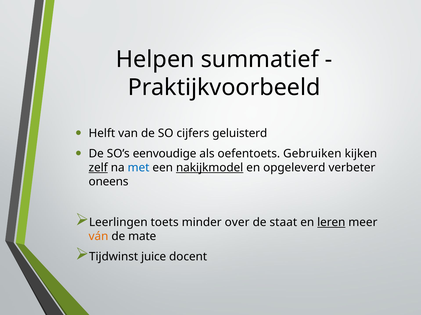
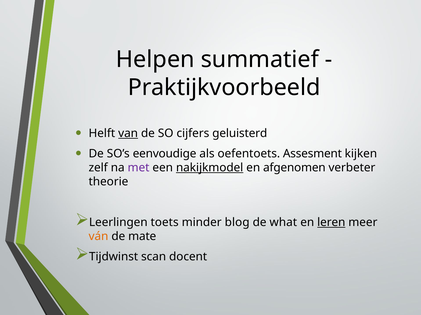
van underline: none -> present
Gebruiken: Gebruiken -> Assesment
zelf underline: present -> none
met colour: blue -> purple
opgeleverd: opgeleverd -> afgenomen
oneens: oneens -> theorie
over: over -> blog
staat: staat -> what
juice: juice -> scan
